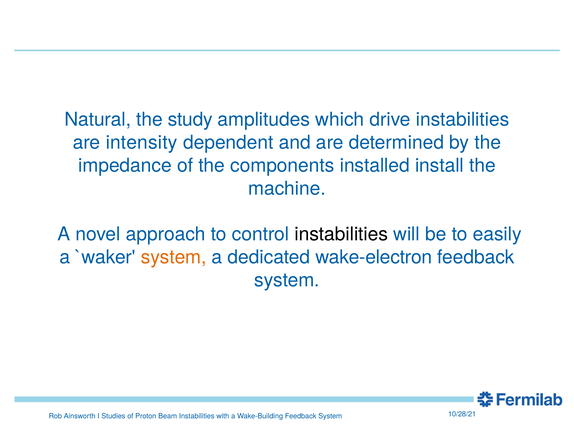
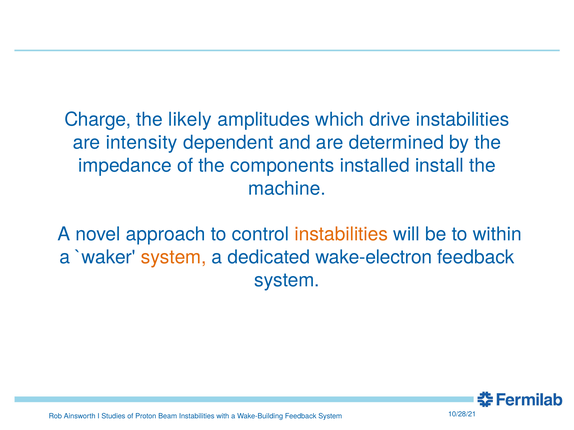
Natural: Natural -> Charge
study: study -> likely
instabilities at (341, 235) colour: black -> orange
easily: easily -> within
